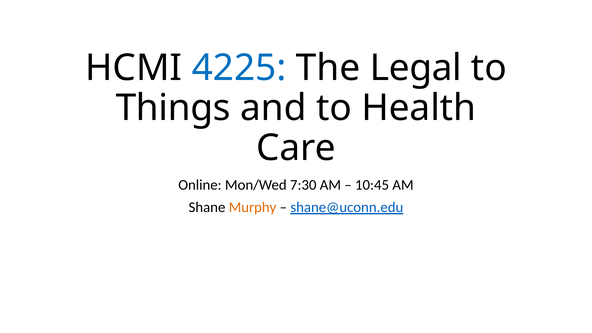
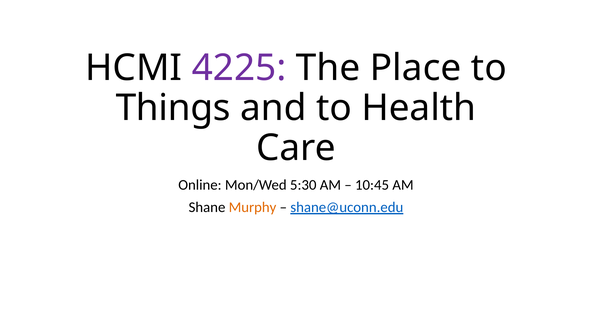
4225 colour: blue -> purple
Legal: Legal -> Place
7:30: 7:30 -> 5:30
